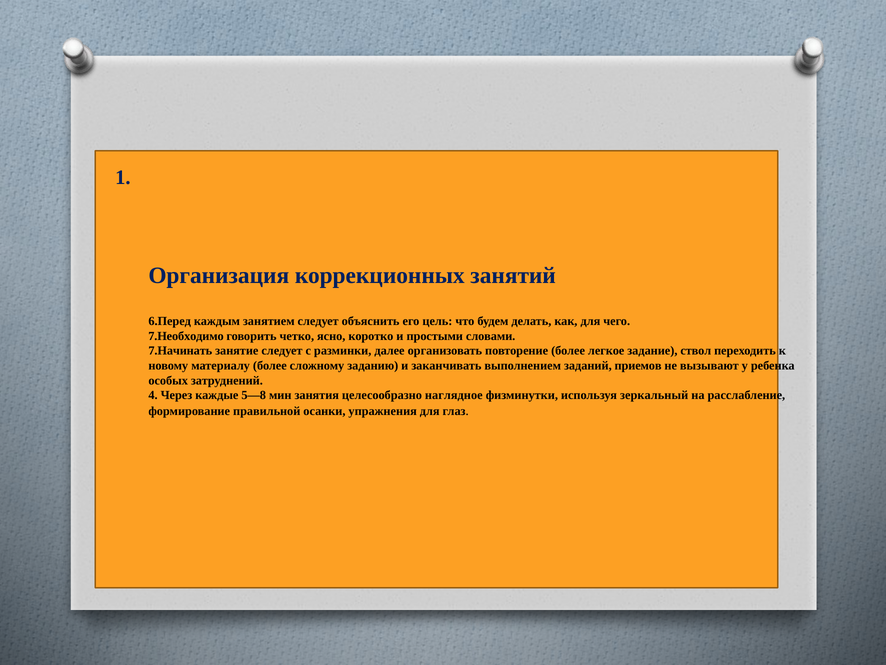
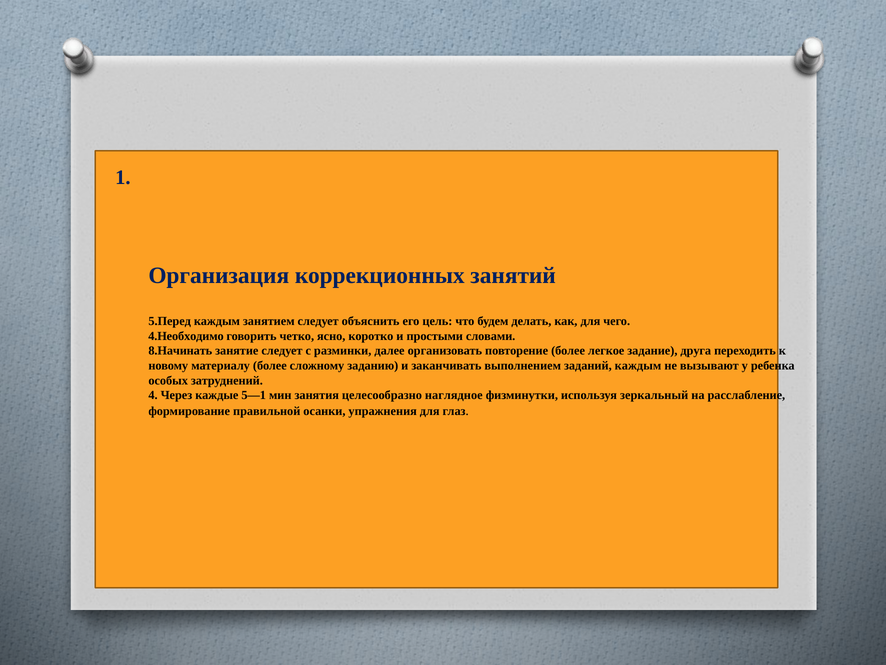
6.Перед: 6.Перед -> 5.Перед
7.Необходимо: 7.Необходимо -> 4.Необходимо
7.Начинать: 7.Начинать -> 8.Начинать
ствол: ствол -> друга
заданий приемов: приемов -> каждым
5—8: 5—8 -> 5—1
